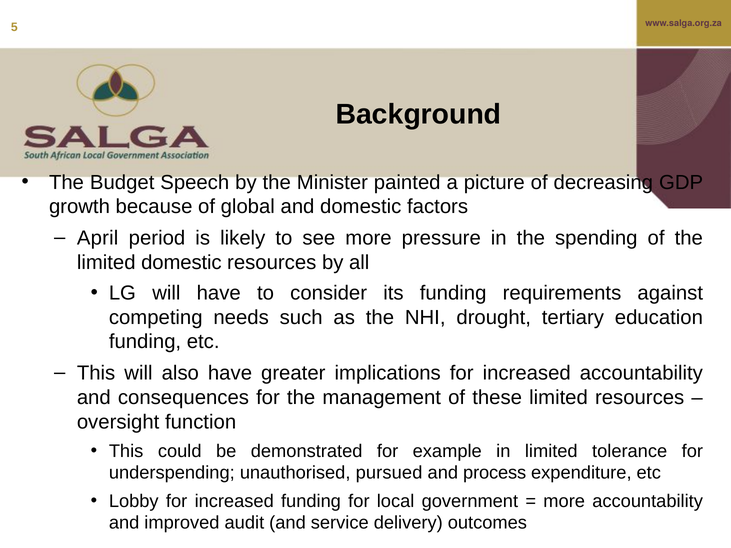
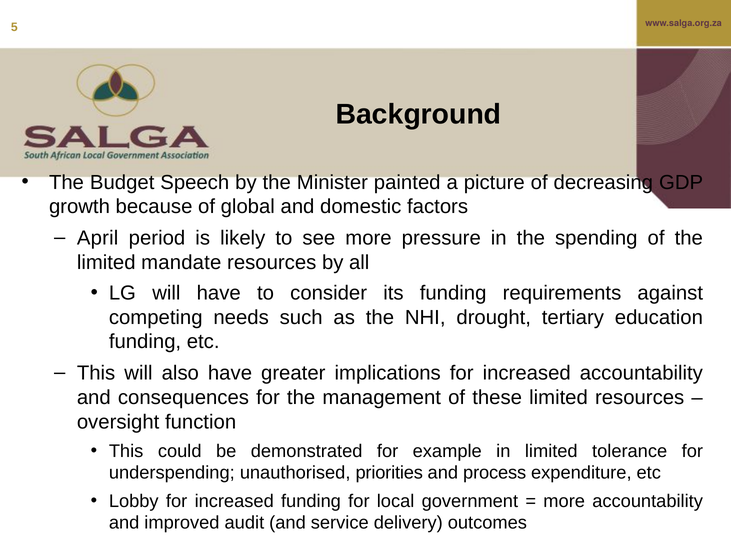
limited domestic: domestic -> mandate
pursued: pursued -> priorities
